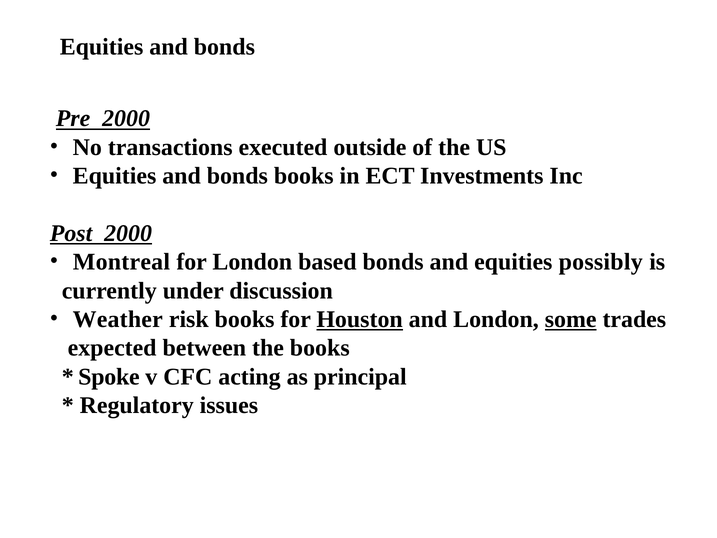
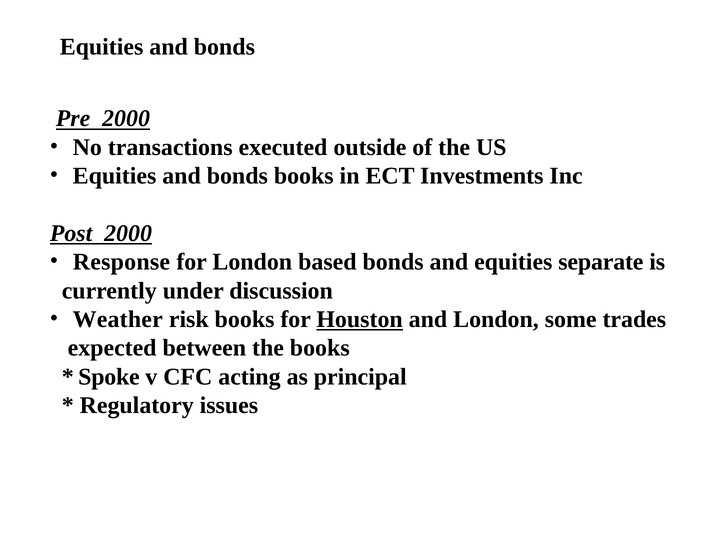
Montreal: Montreal -> Response
possibly: possibly -> separate
some underline: present -> none
